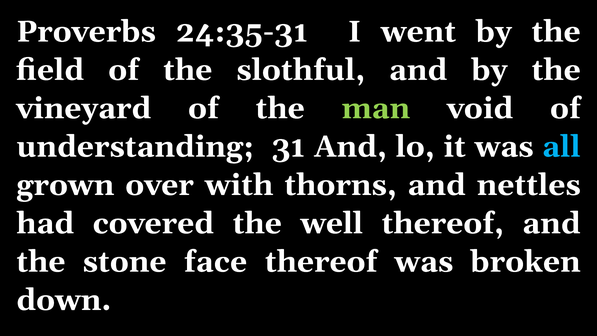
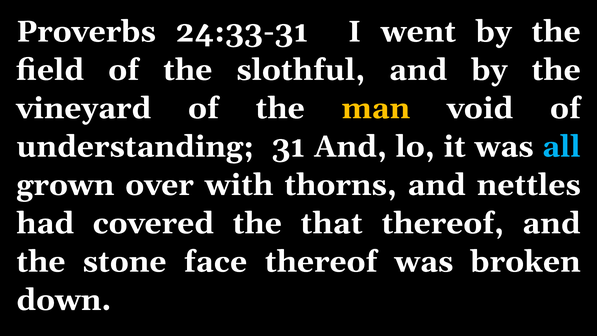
24:35-31: 24:35-31 -> 24:33-31
man colour: light green -> yellow
well: well -> that
